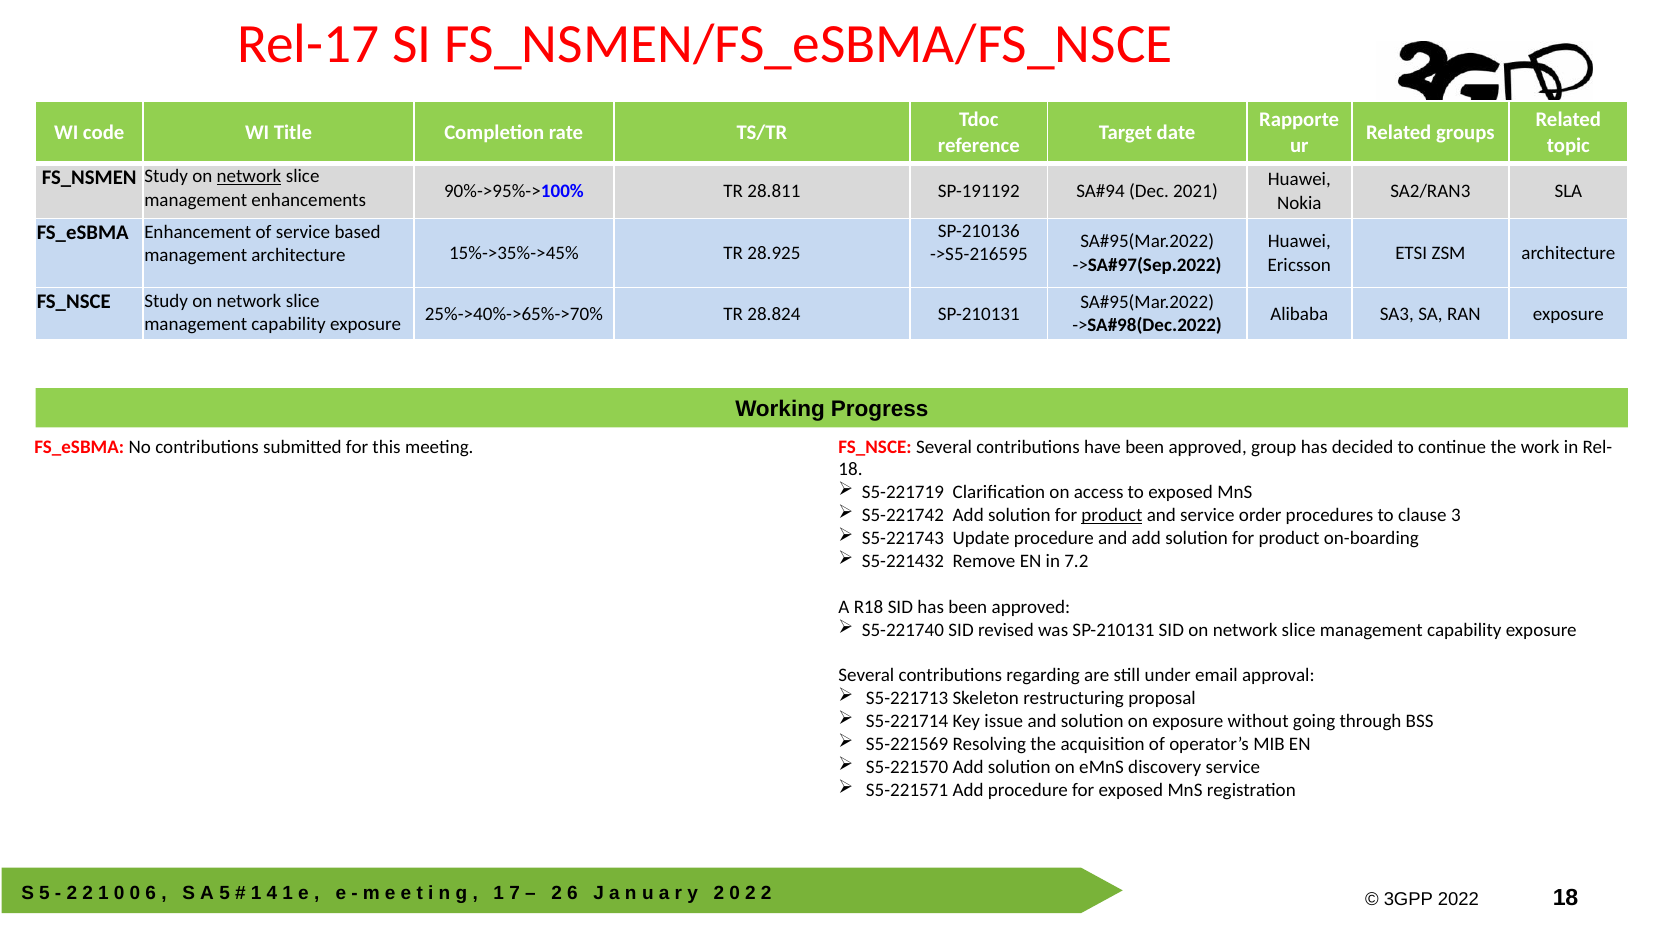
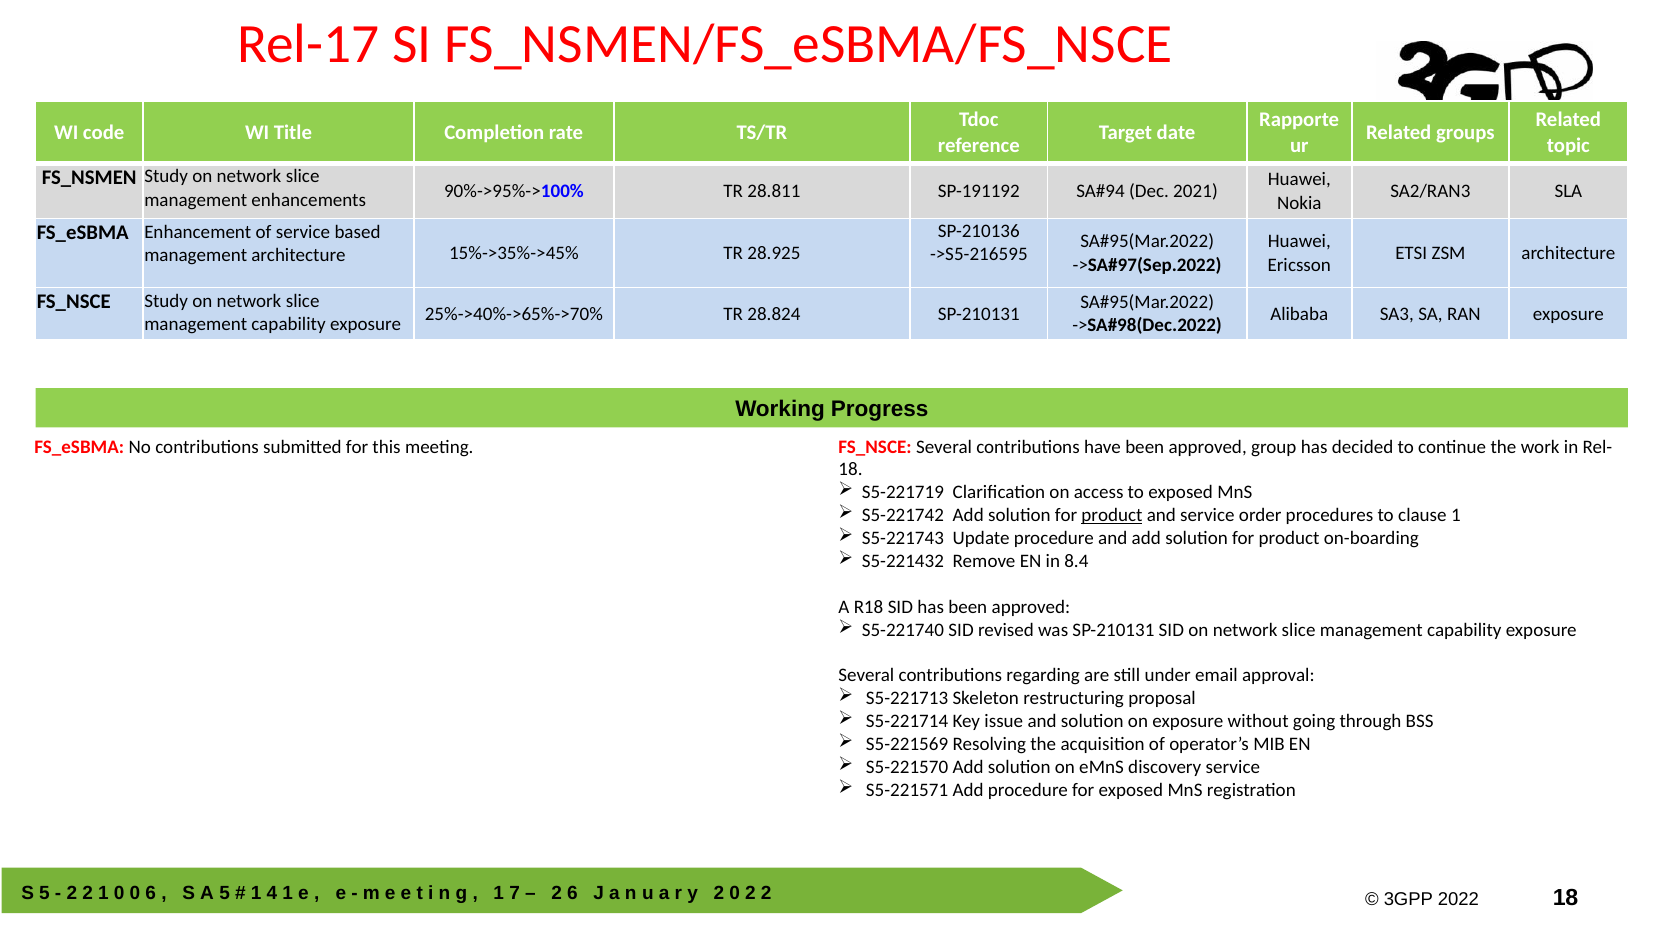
network at (249, 177) underline: present -> none
clause 3: 3 -> 1
7.2: 7.2 -> 8.4
